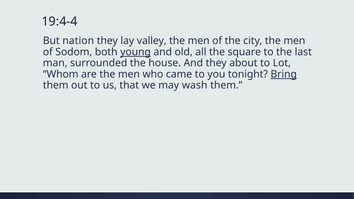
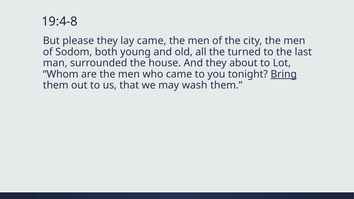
19:4-4: 19:4-4 -> 19:4-8
nation: nation -> please
lay valley: valley -> came
young underline: present -> none
square: square -> turned
